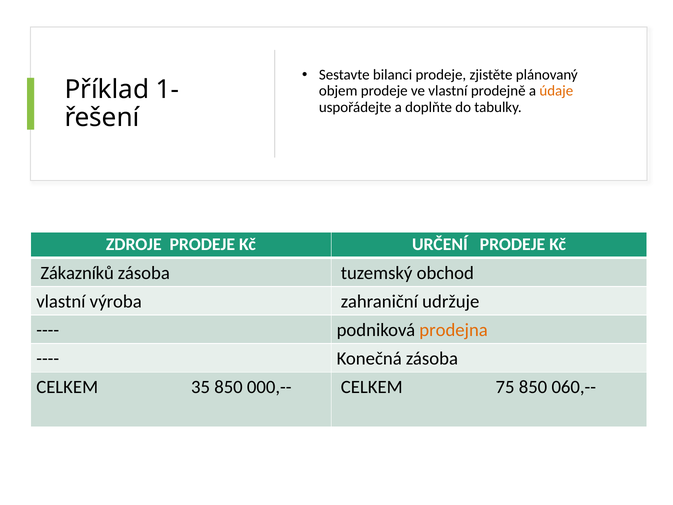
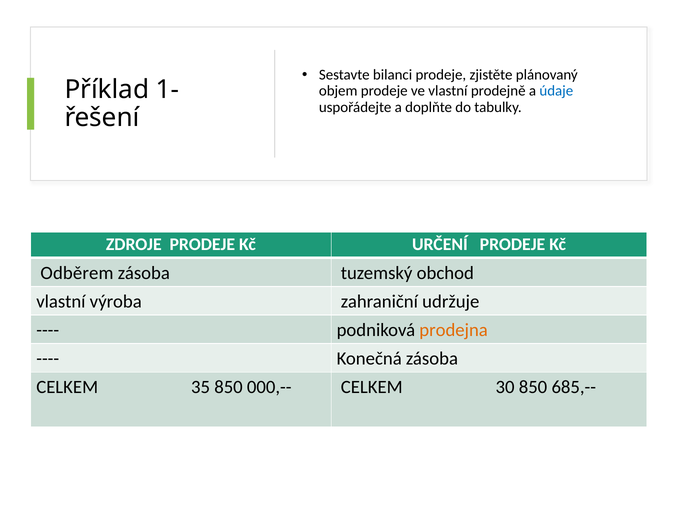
údaje colour: orange -> blue
Zákazníků: Zákazníků -> Odběrem
75: 75 -> 30
060,--: 060,-- -> 685,--
